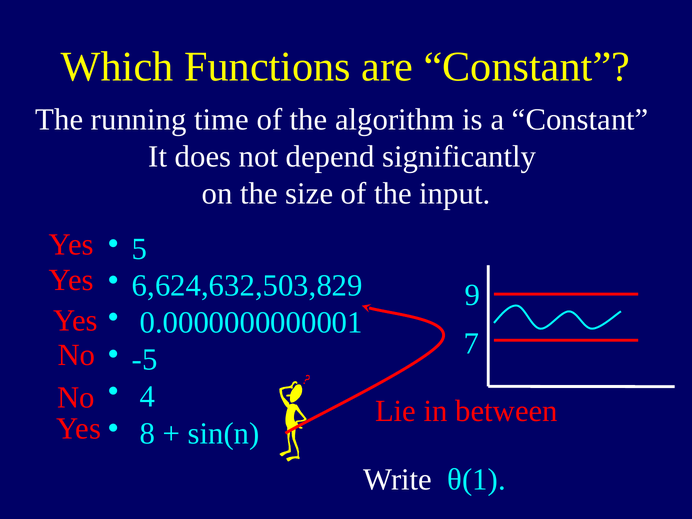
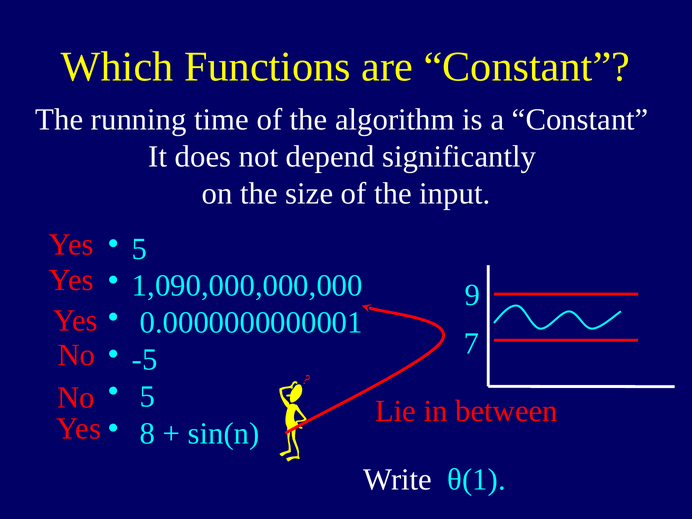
6,624,632,503,829: 6,624,632,503,829 -> 1,090,000,000,000
4 at (147, 397): 4 -> 5
